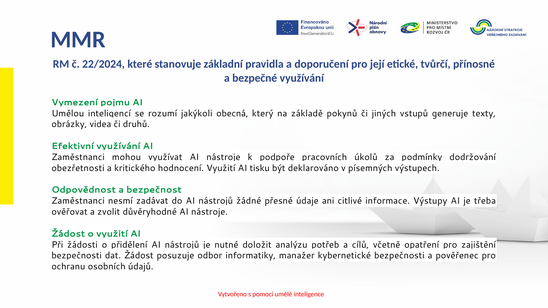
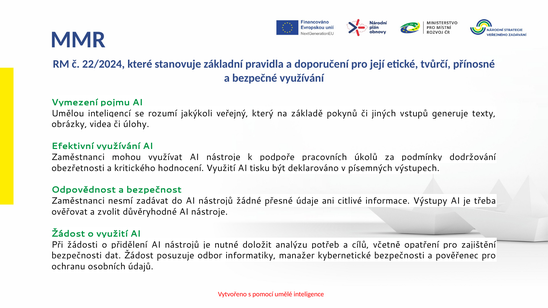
obecná: obecná -> veřejný
druhů: druhů -> úlohy
